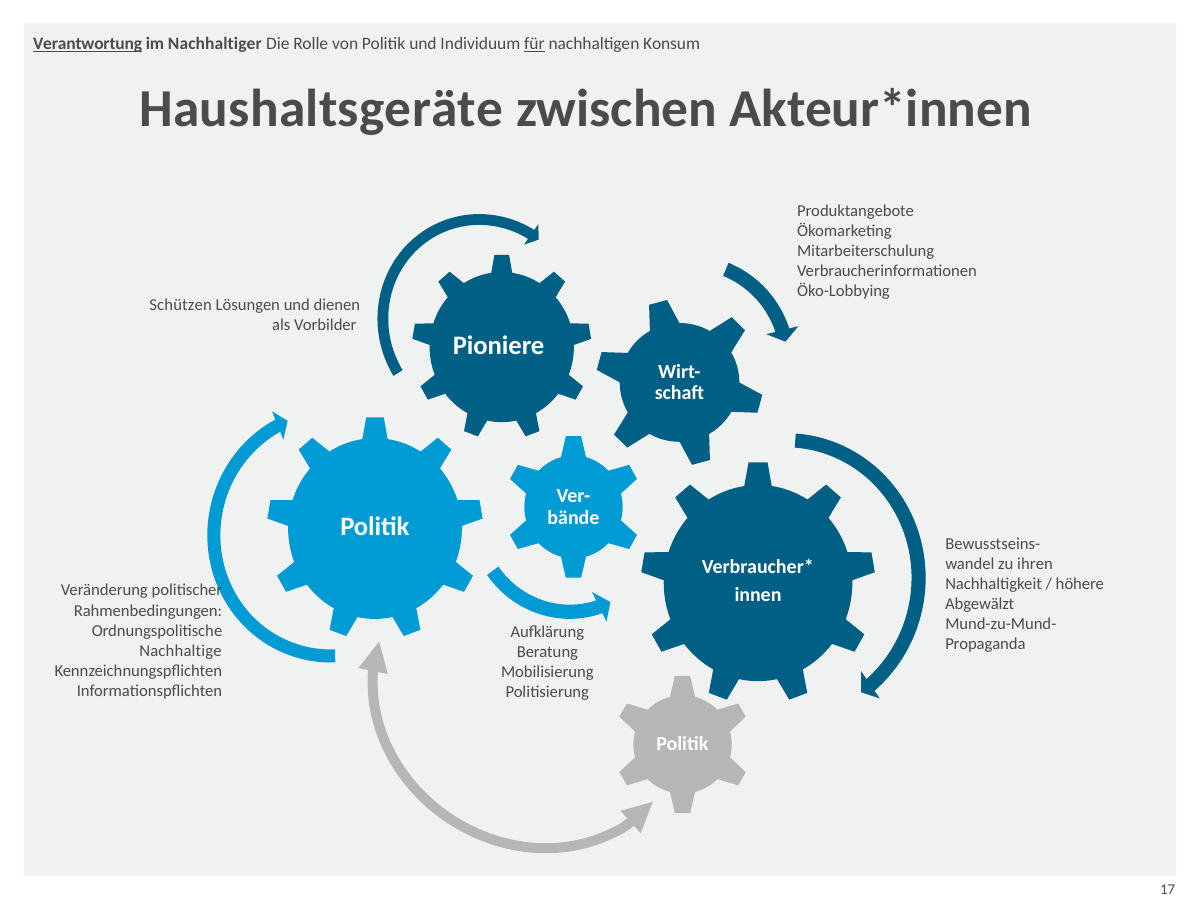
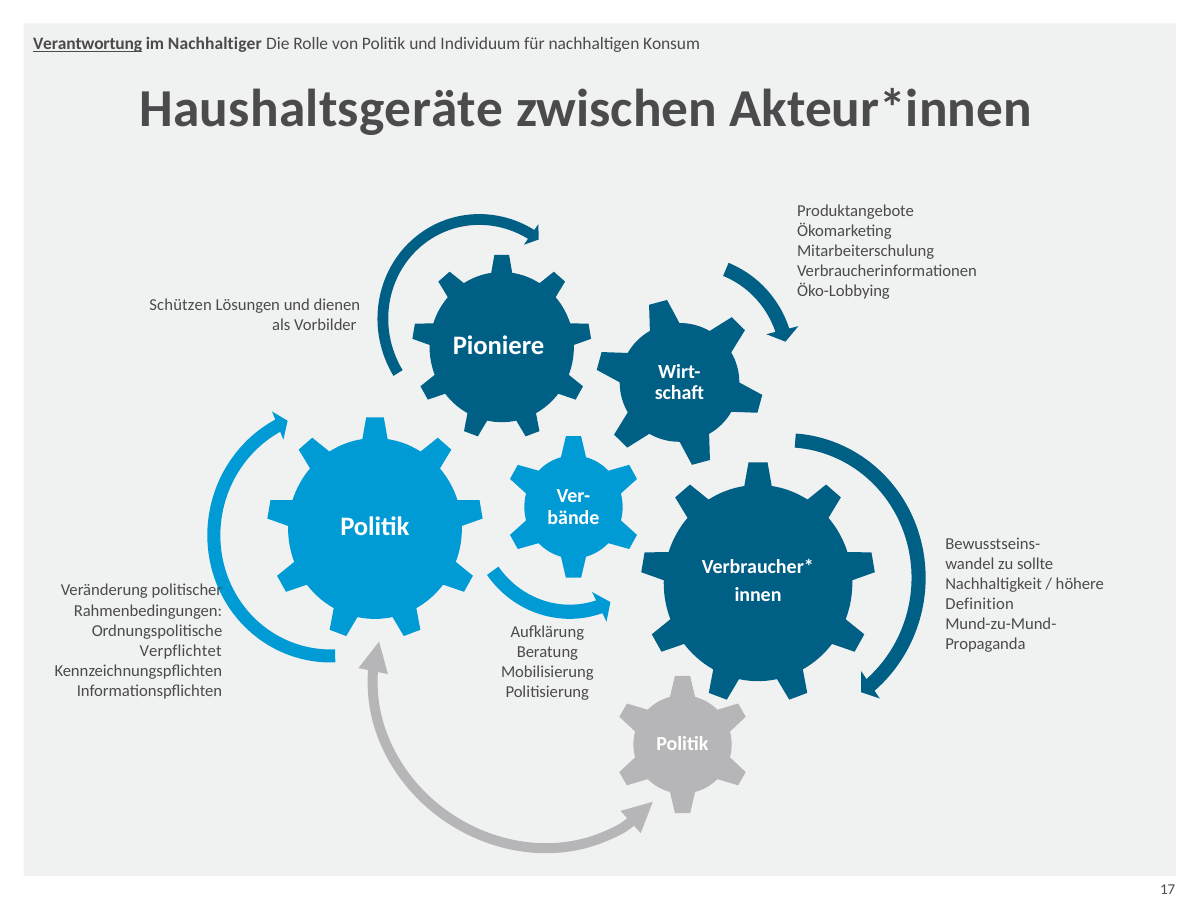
für underline: present -> none
ihren: ihren -> sollte
Abgewälzt: Abgewälzt -> Definition
Nachhaltige: Nachhaltige -> Verpflichtet
